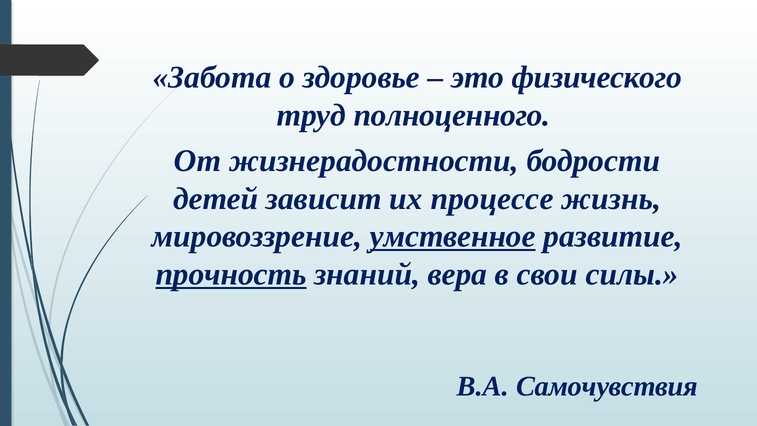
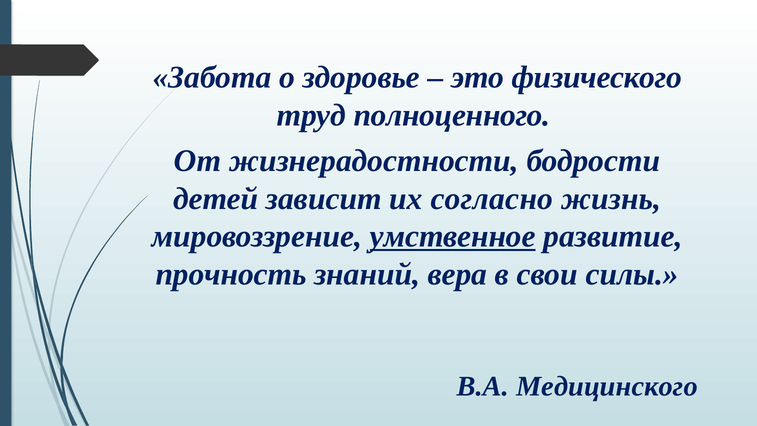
процессе: процессе -> согласно
прочность underline: present -> none
Самочувствия: Самочувствия -> Медицинского
